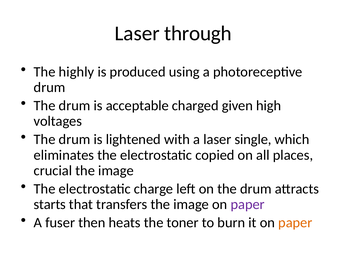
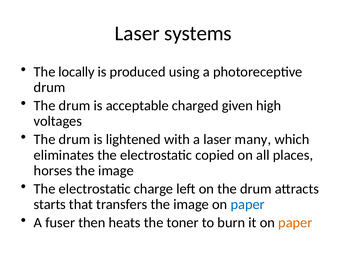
through: through -> systems
highly: highly -> locally
single: single -> many
crucial: crucial -> horses
paper at (248, 205) colour: purple -> blue
